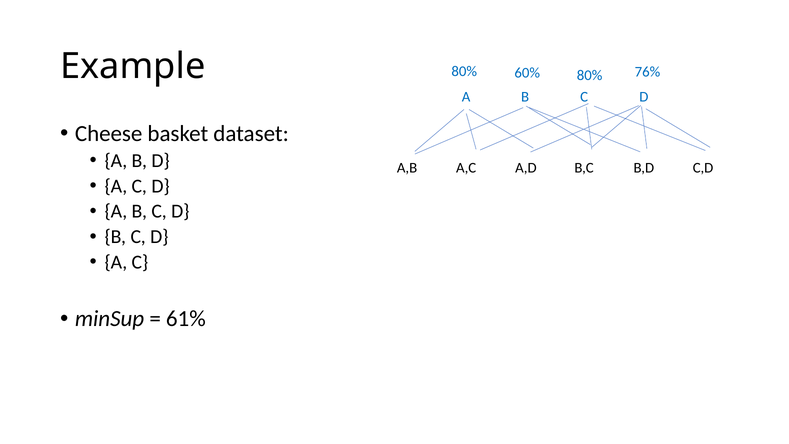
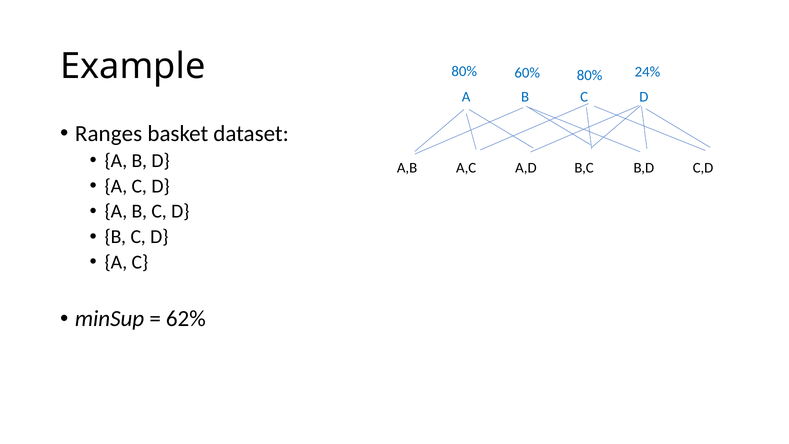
76%: 76% -> 24%
Cheese: Cheese -> Ranges
61%: 61% -> 62%
